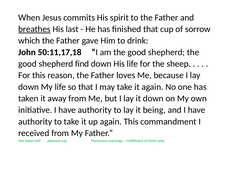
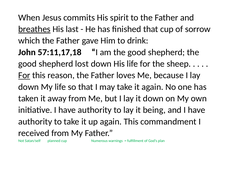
50:11,17,18: 50:11,17,18 -> 57:11,17,18
find: find -> lost
For at (24, 75) underline: none -> present
